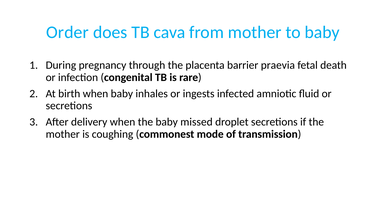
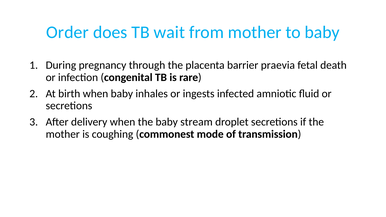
cava: cava -> wait
missed: missed -> stream
